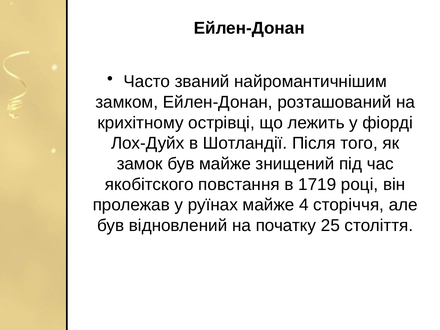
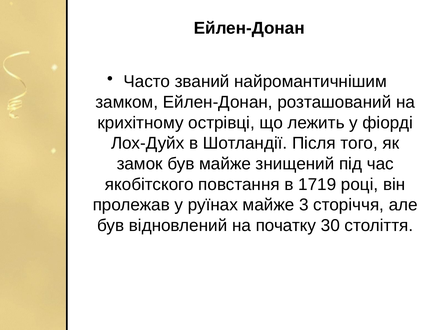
4: 4 -> 3
25: 25 -> 30
